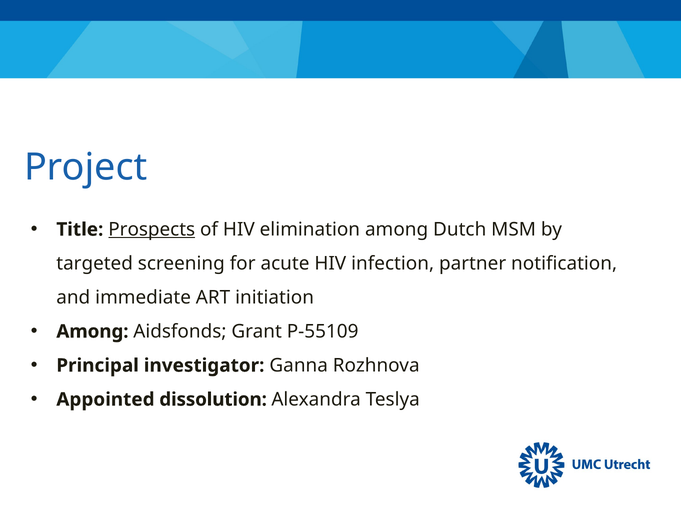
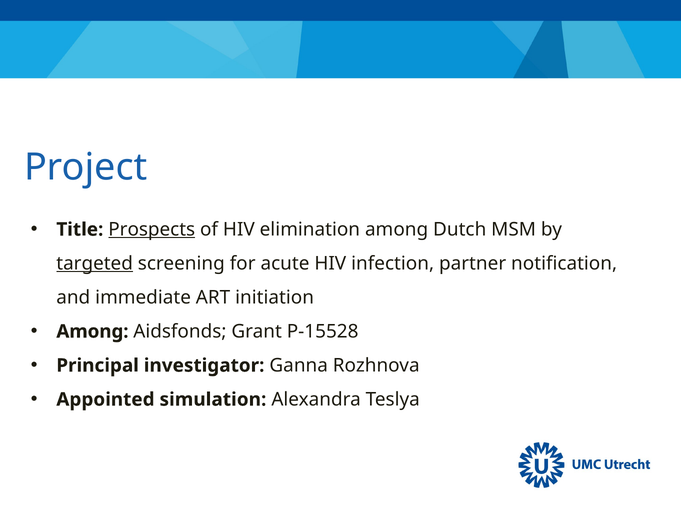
targeted underline: none -> present
P-55109: P-55109 -> P-15528
dissolution: dissolution -> simulation
